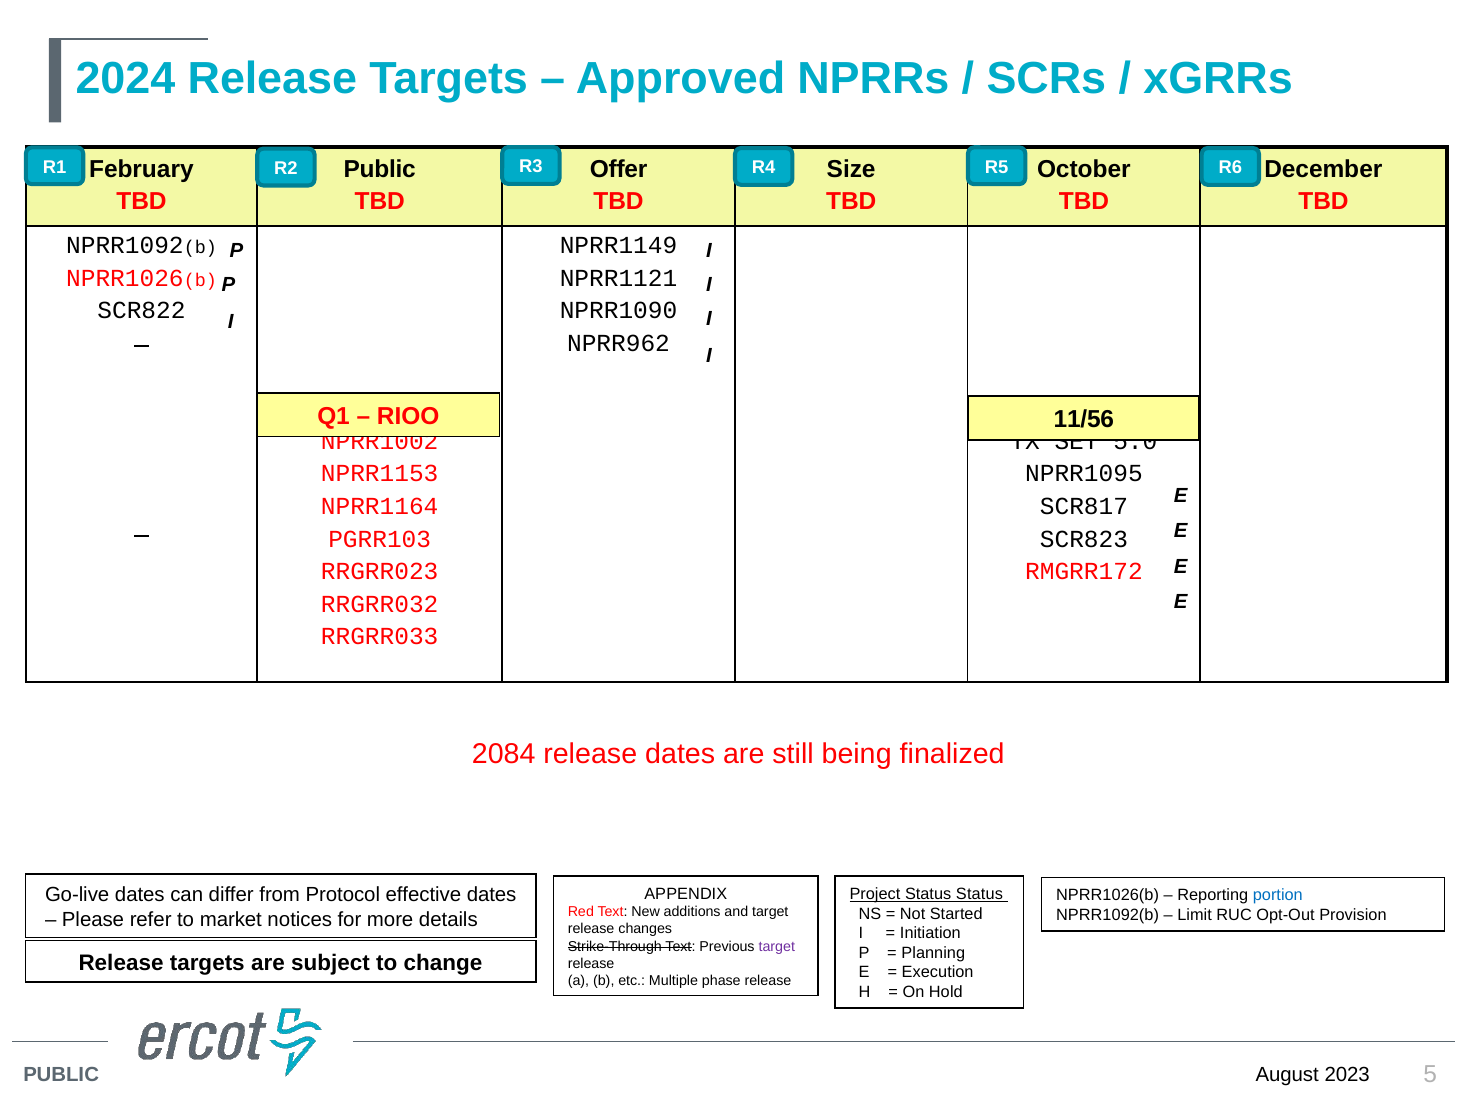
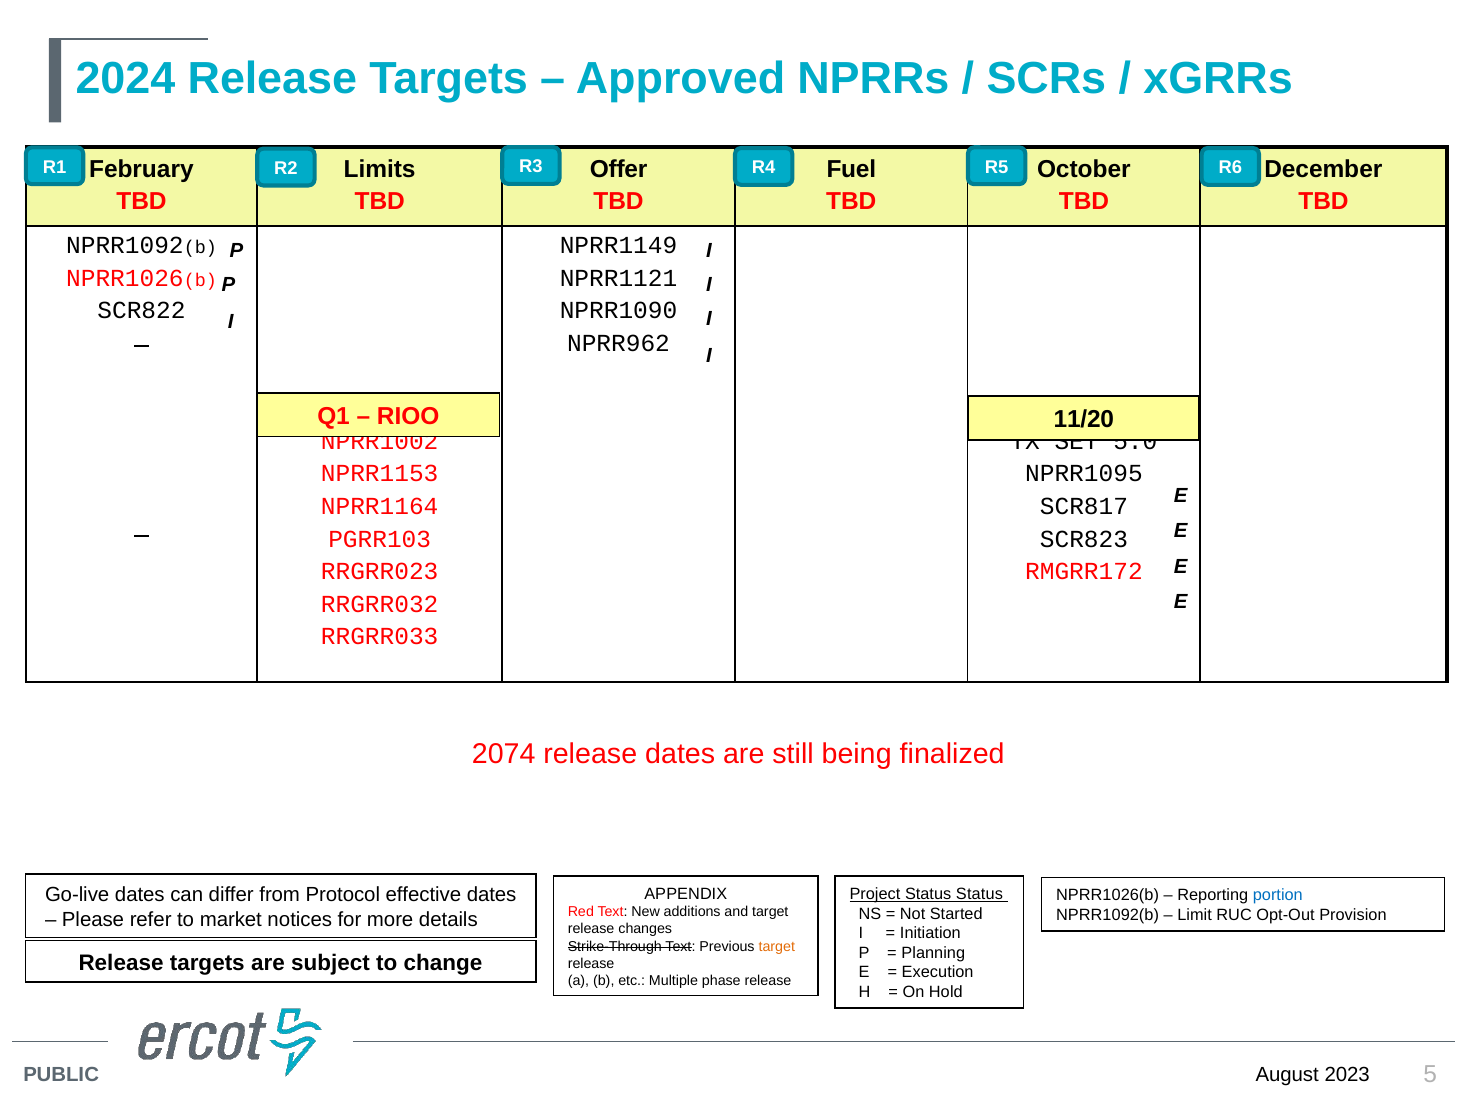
Public at (380, 169): Public -> Limits
Size: Size -> Fuel
11/56: 11/56 -> 11/20
2084: 2084 -> 2074
target at (777, 946) colour: purple -> orange
